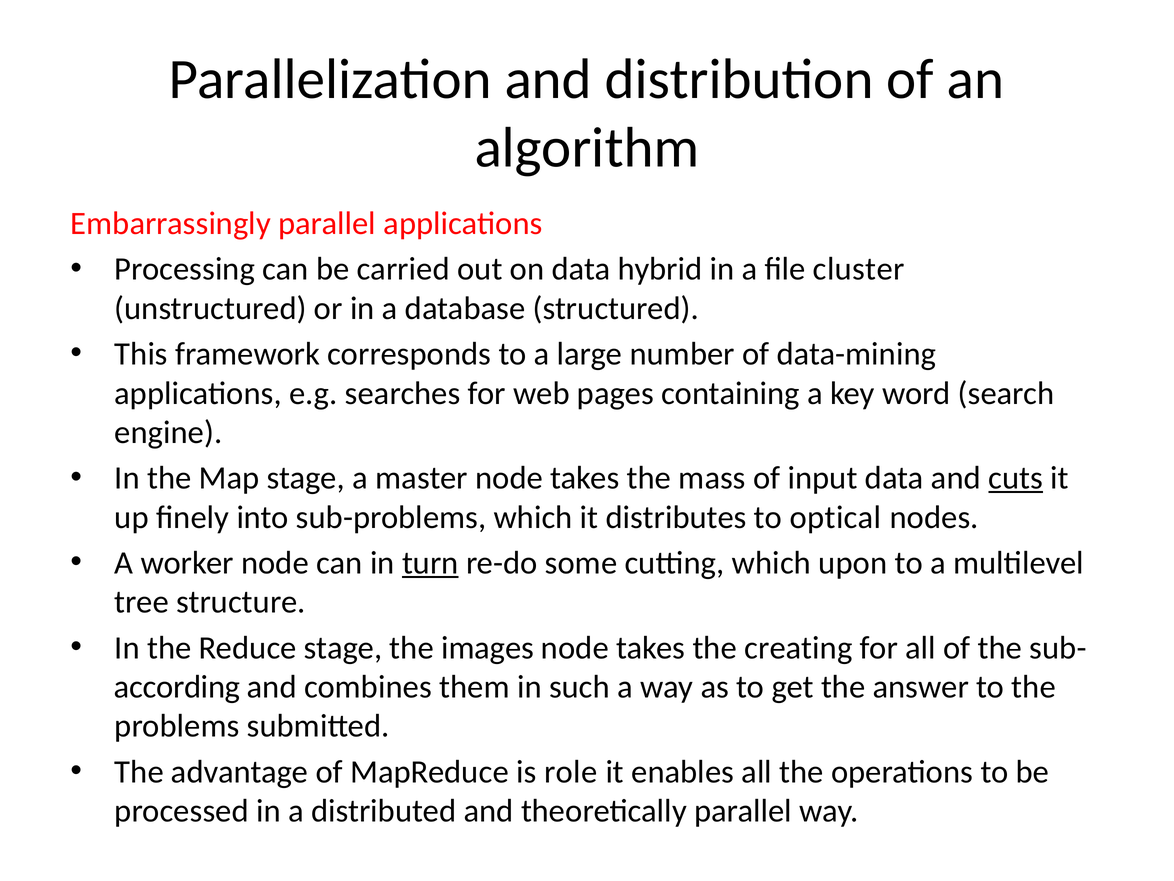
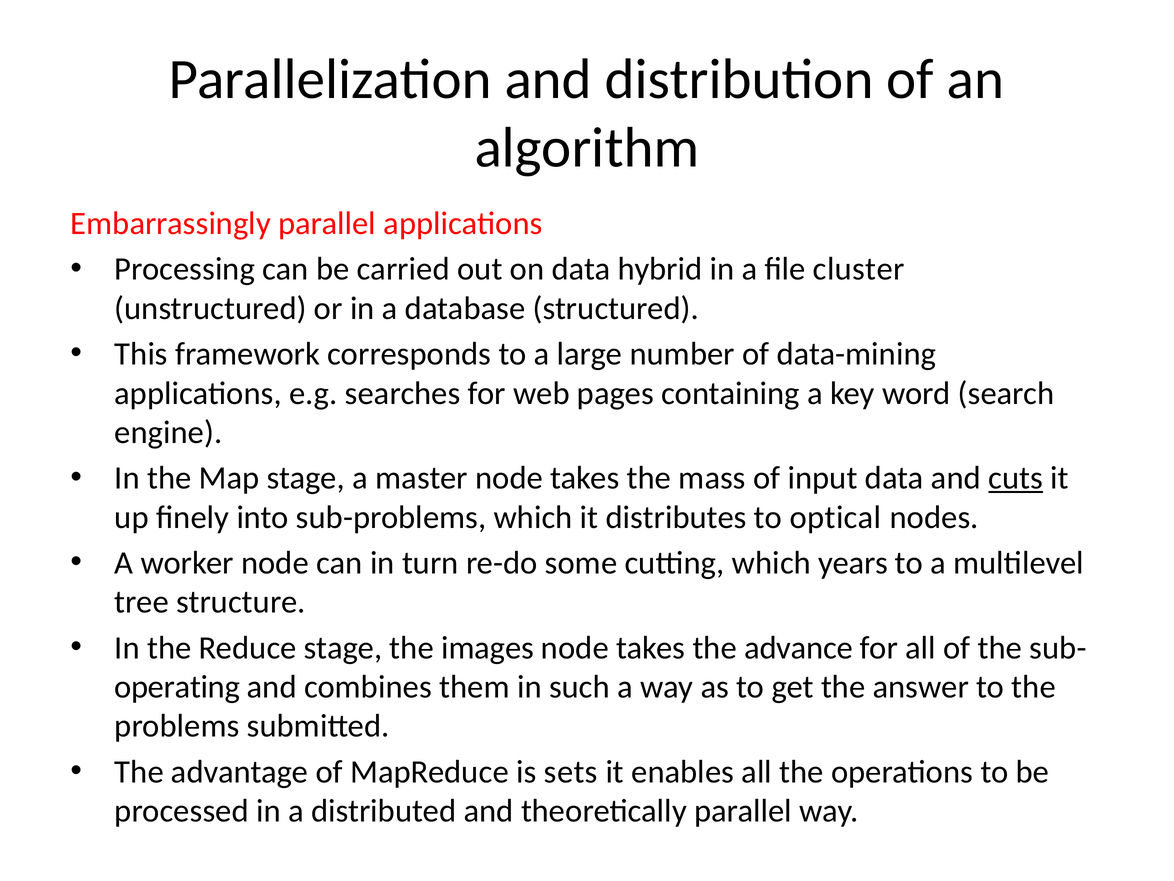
turn underline: present -> none
upon: upon -> years
creating: creating -> advance
according: according -> operating
role: role -> sets
